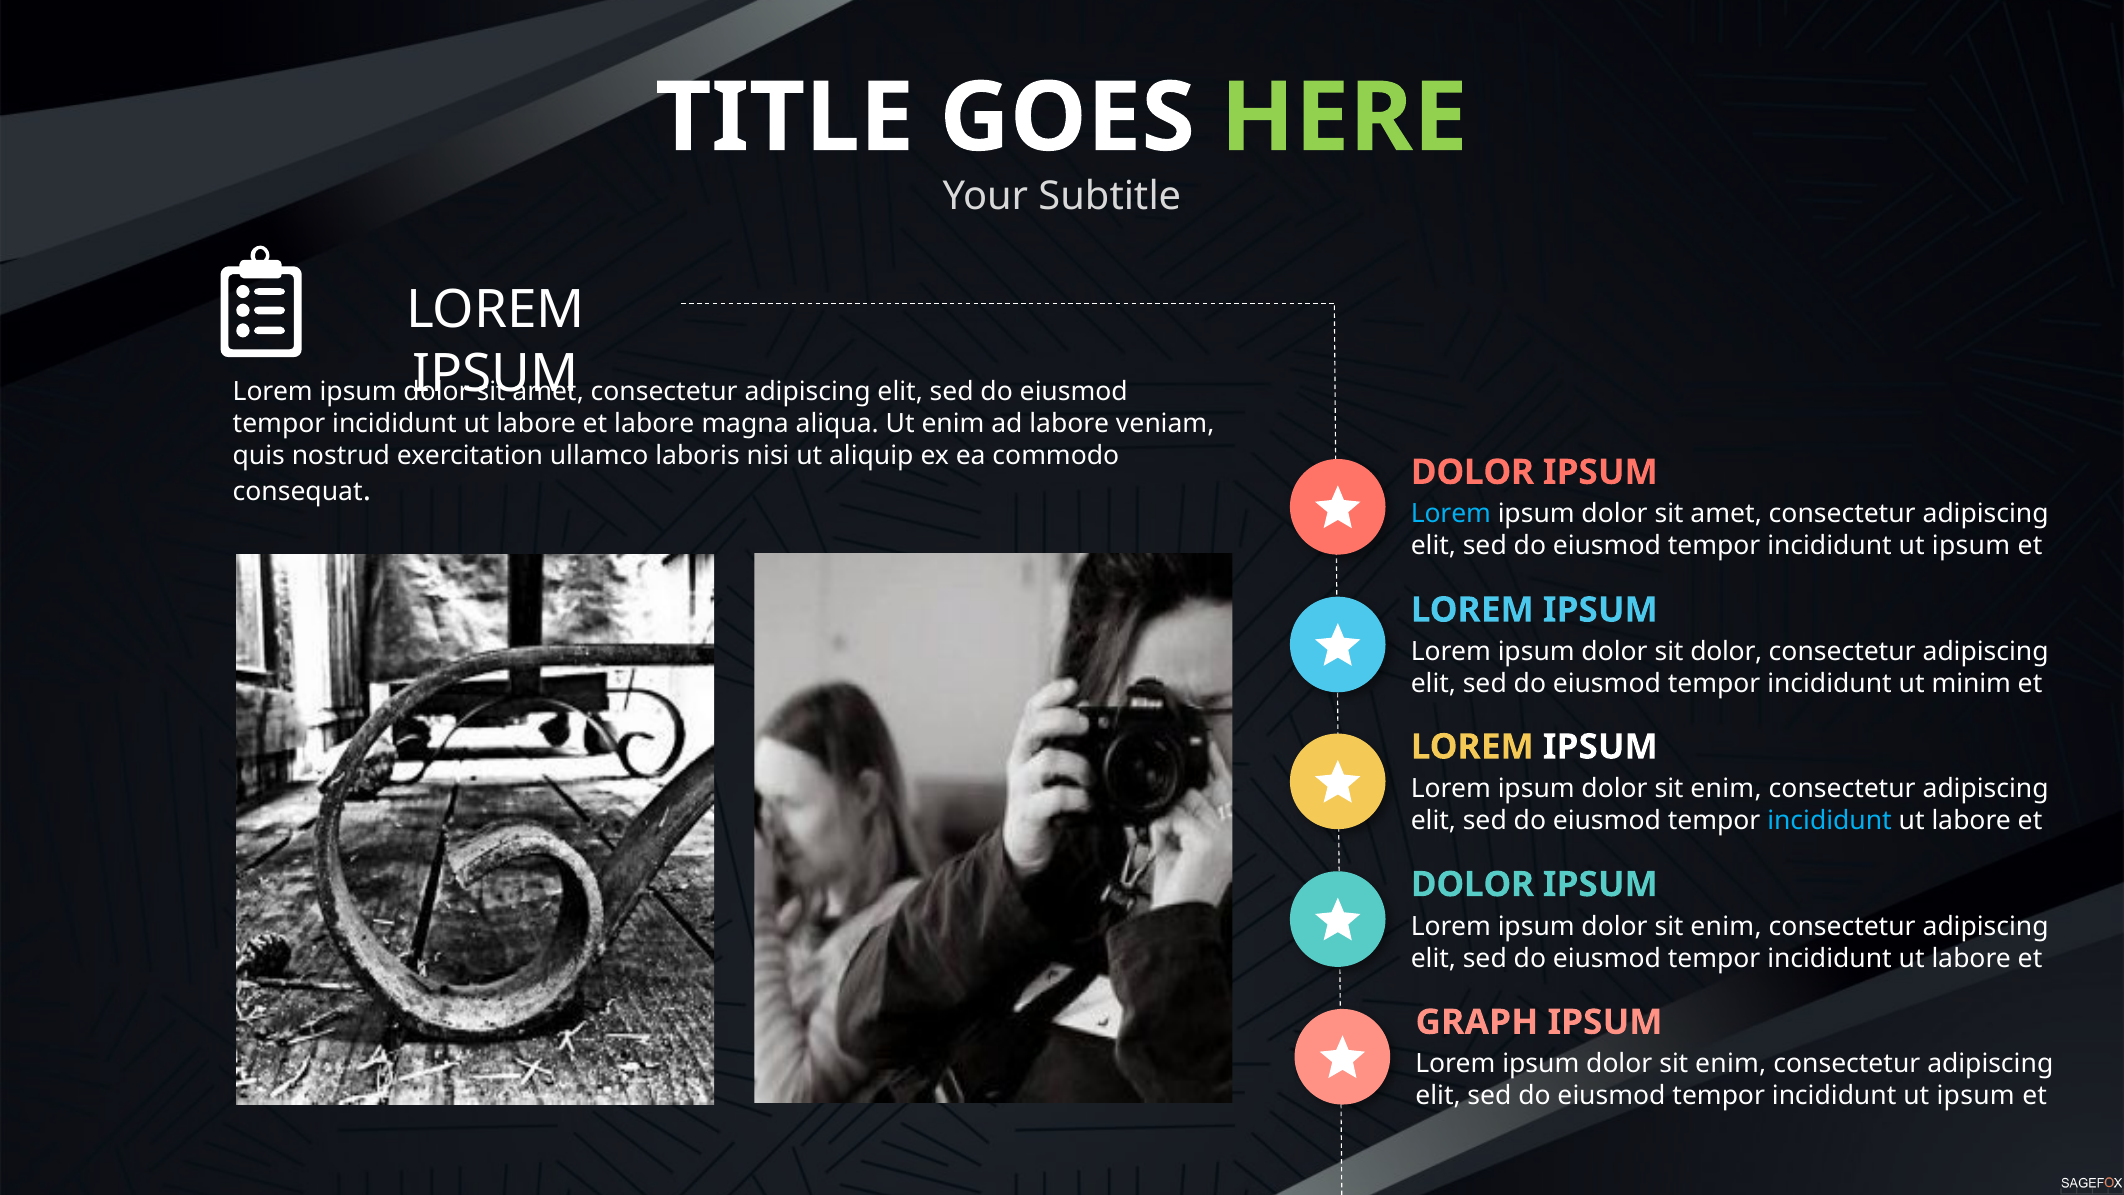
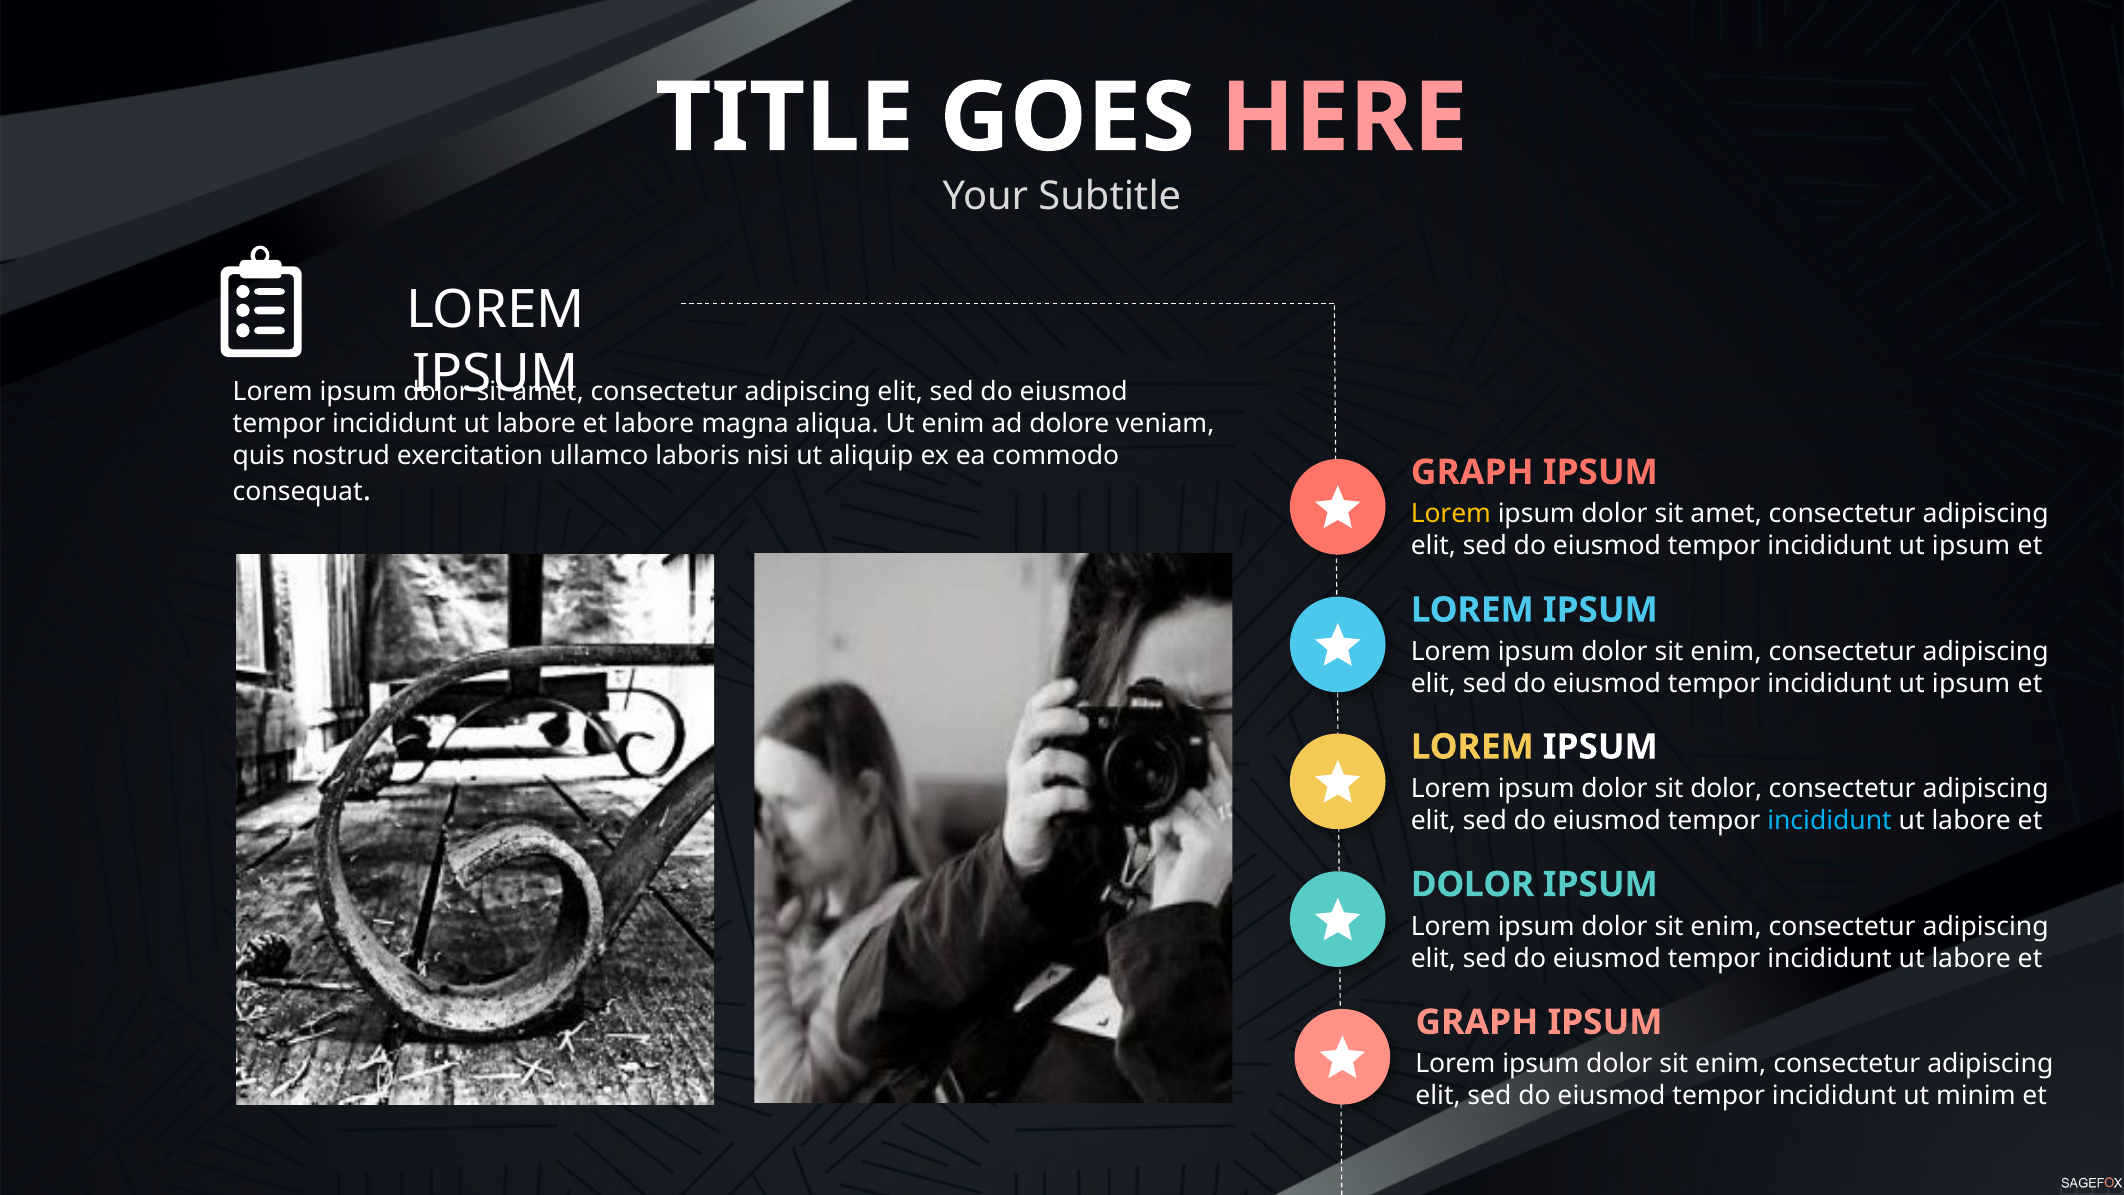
HERE colour: light green -> pink
ad labore: labore -> dolore
DOLOR at (1472, 472): DOLOR -> GRAPH
Lorem at (1451, 514) colour: light blue -> yellow
dolor at (1726, 652): dolor -> enim
minim at (1971, 684): minim -> ipsum
enim at (1726, 789): enim -> dolor
ipsum at (1976, 1096): ipsum -> minim
